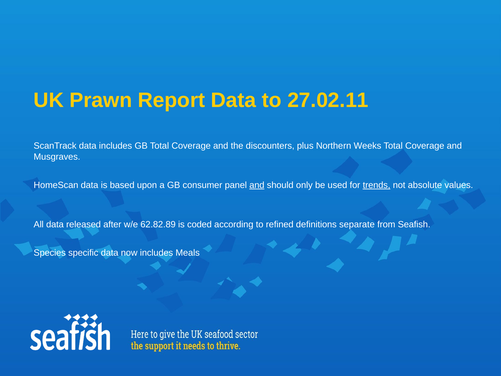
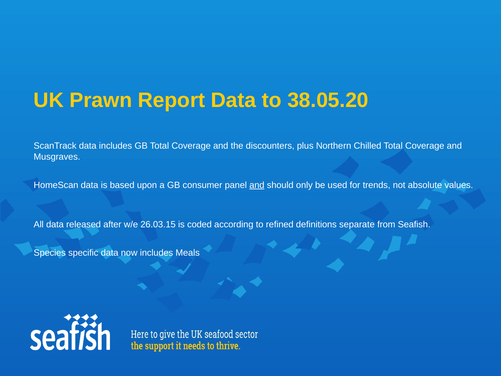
27.02.11: 27.02.11 -> 38.05.20
Weeks: Weeks -> Chilled
trends underline: present -> none
62.82.89: 62.82.89 -> 26.03.15
